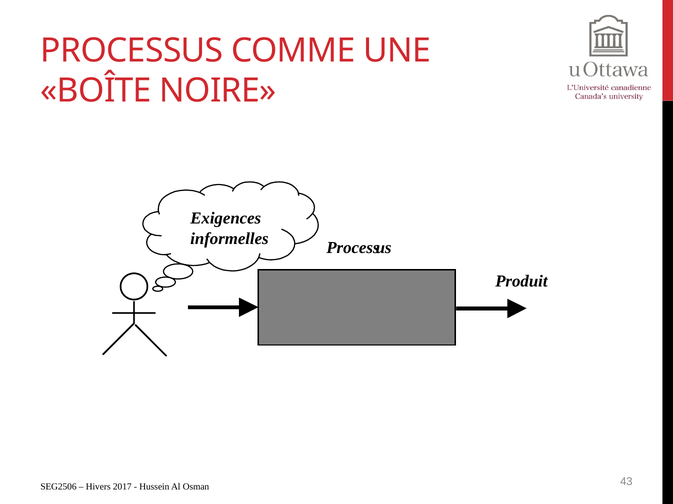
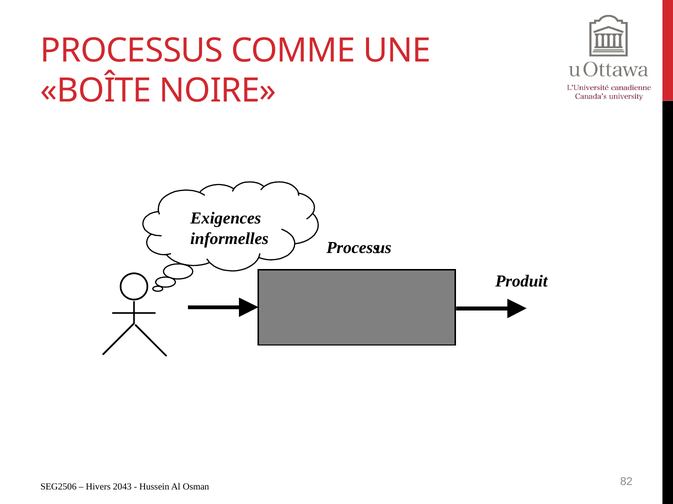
2017: 2017 -> 2043
43: 43 -> 82
